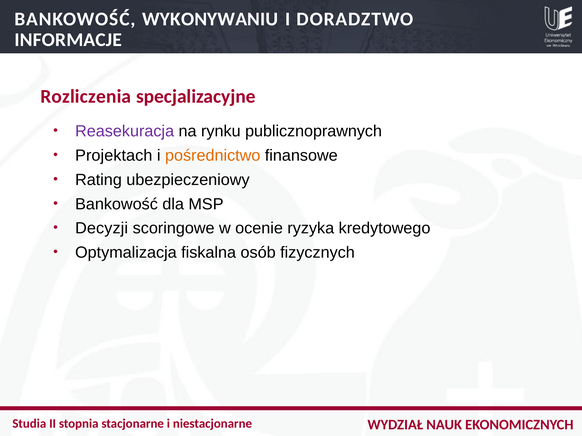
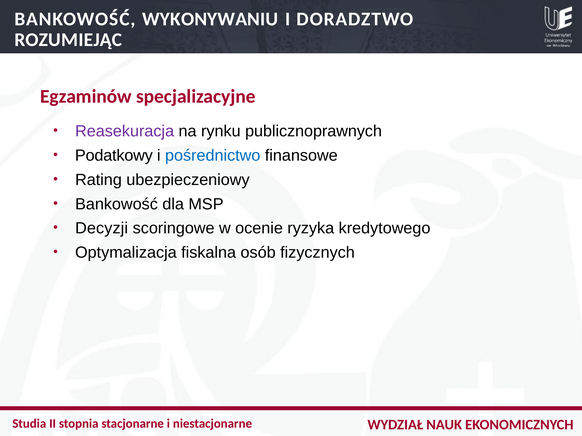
INFORMACJE: INFORMACJE -> ROZUMIEJĄC
Rozliczenia: Rozliczenia -> Egzaminów
Projektach: Projektach -> Podatkowy
pośrednictwo colour: orange -> blue
